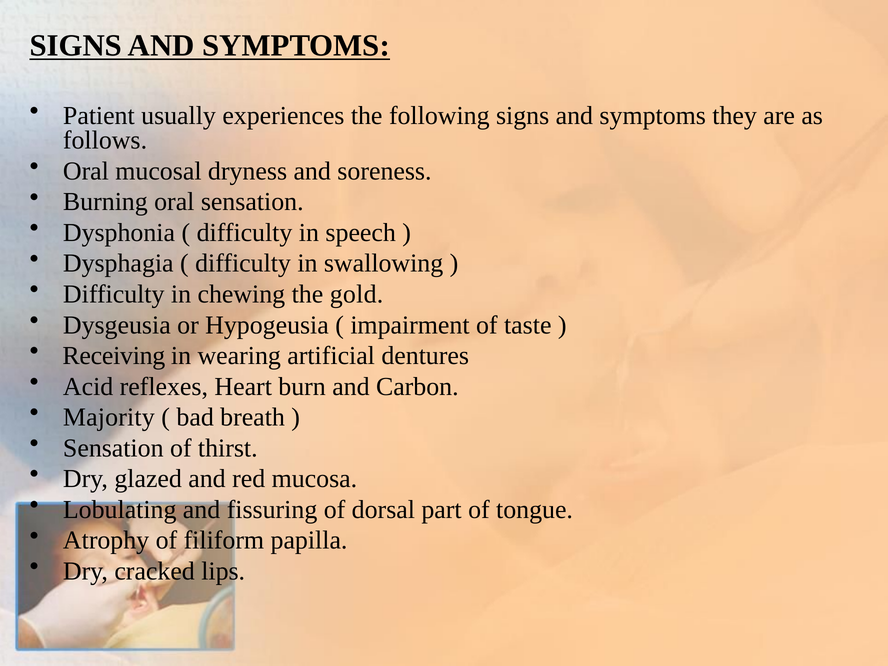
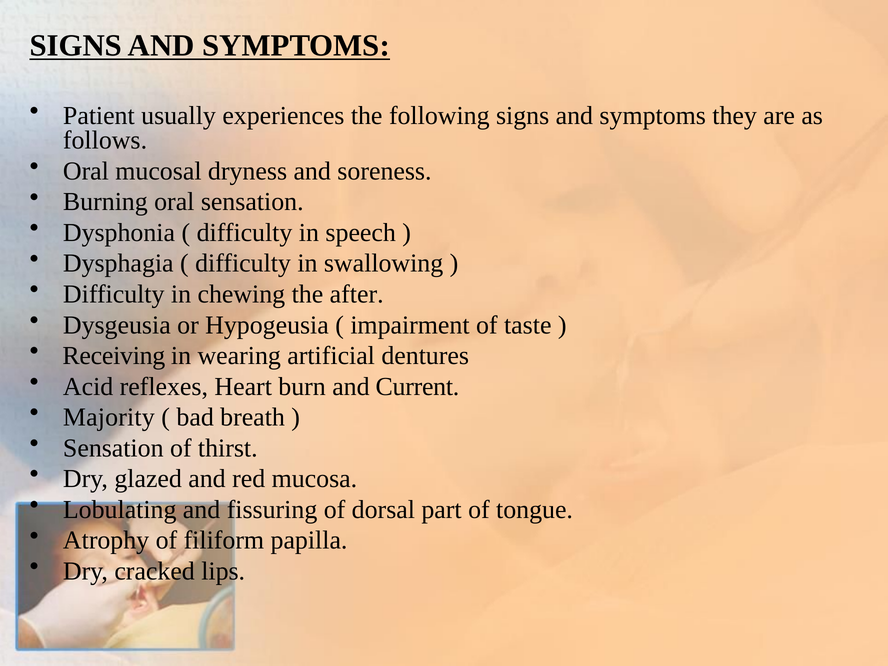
gold: gold -> after
Carbon: Carbon -> Current
